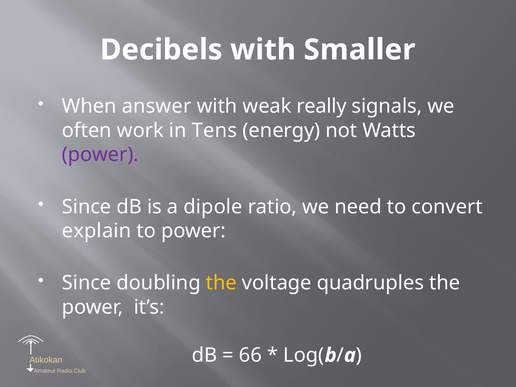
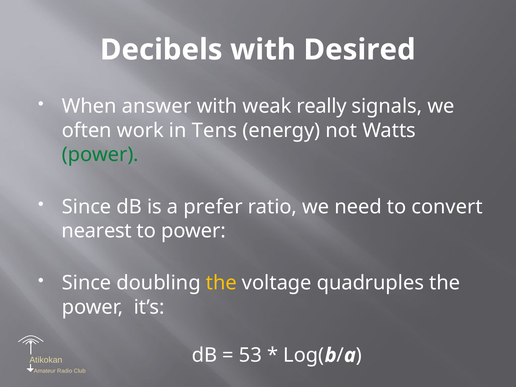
Smaller: Smaller -> Desired
power at (100, 155) colour: purple -> green
dipole: dipole -> prefer
explain: explain -> nearest
66: 66 -> 53
